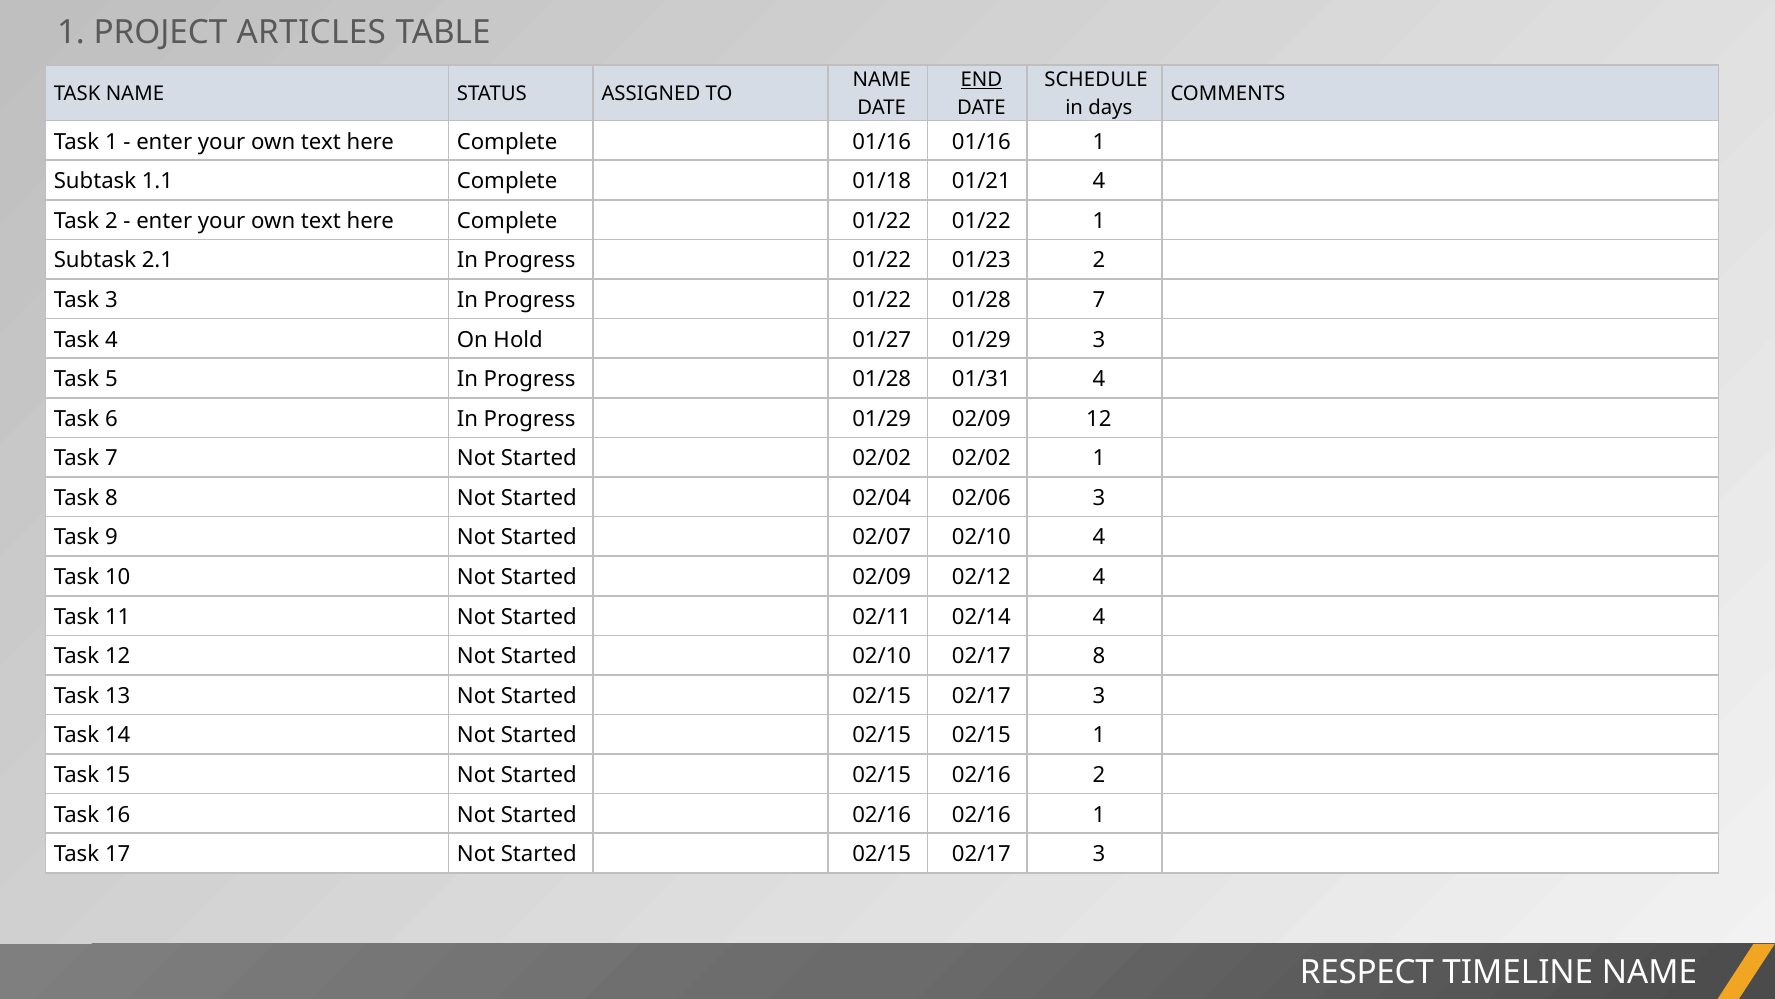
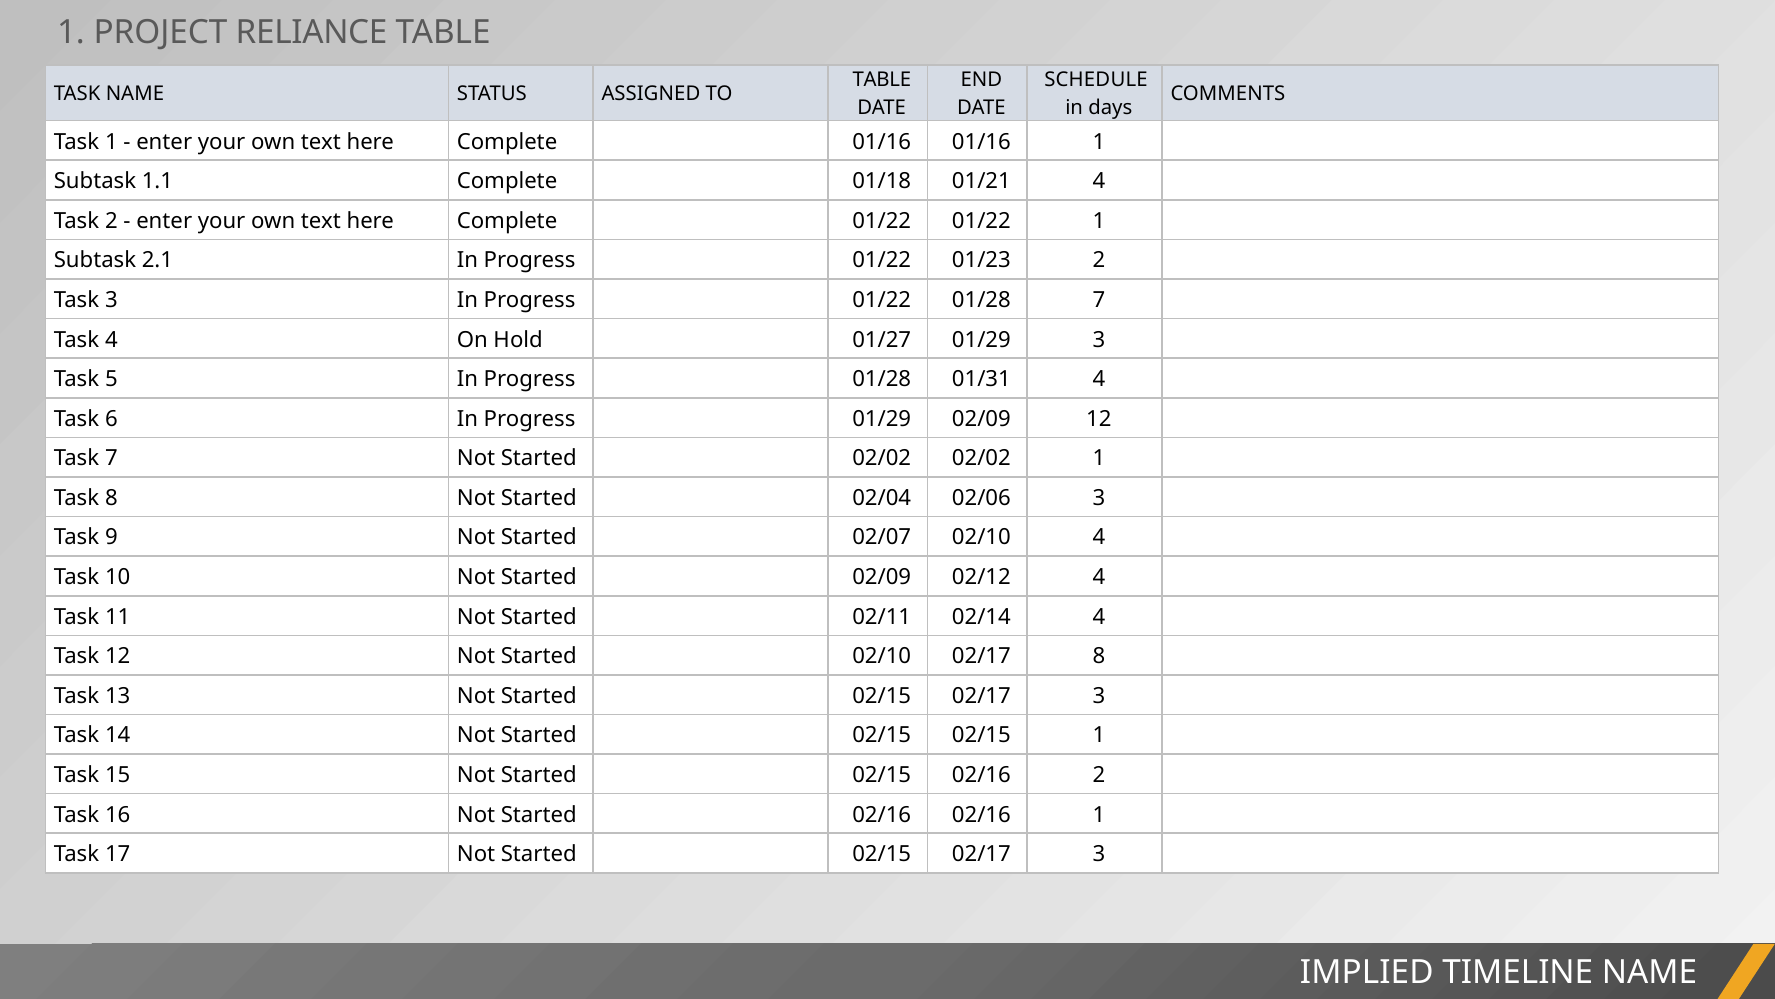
ARTICLES: ARTICLES -> RELIANCE
NAME at (882, 80): NAME -> TABLE
END underline: present -> none
RESPECT: RESPECT -> IMPLIED
